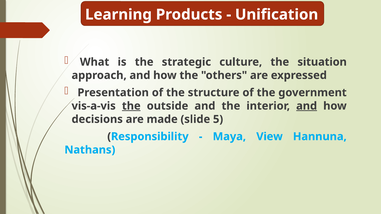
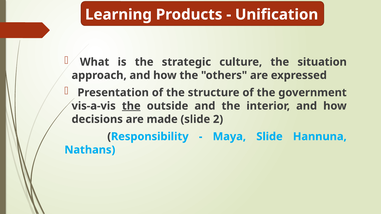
and at (307, 106) underline: present -> none
5: 5 -> 2
Maya View: View -> Slide
